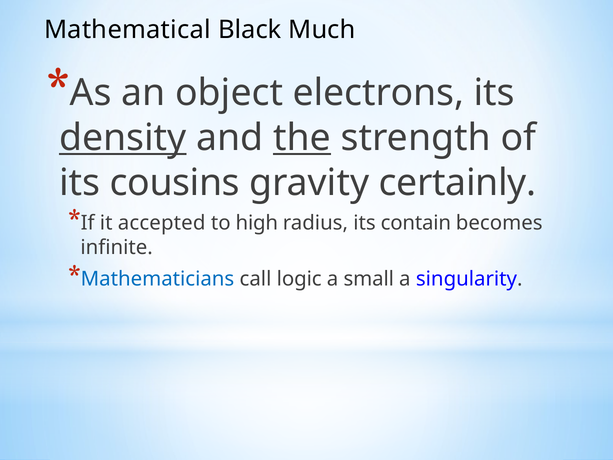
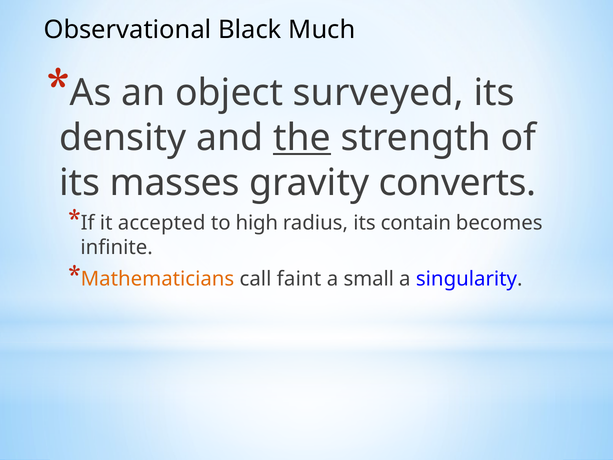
Mathematical: Mathematical -> Observational
electrons: electrons -> surveyed
density underline: present -> none
cousins: cousins -> masses
certainly: certainly -> converts
Mathematicians colour: blue -> orange
logic: logic -> faint
